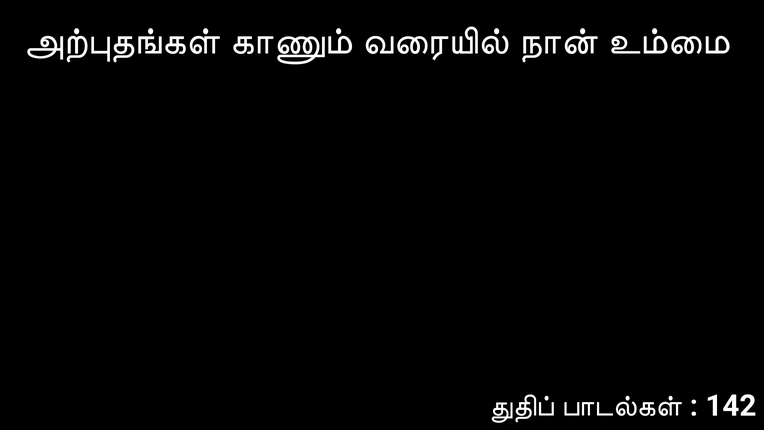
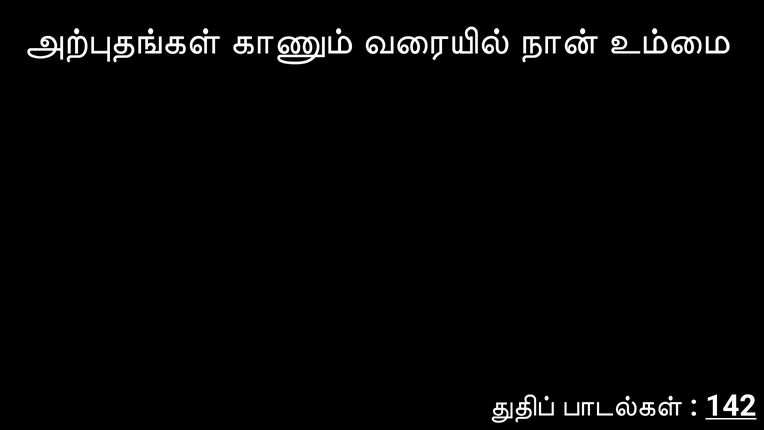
142 underline: none -> present
